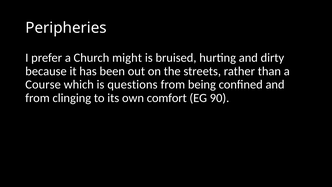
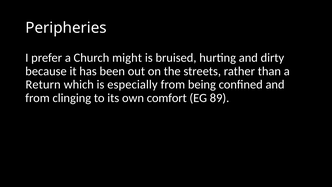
Course: Course -> Return
questions: questions -> especially
90: 90 -> 89
